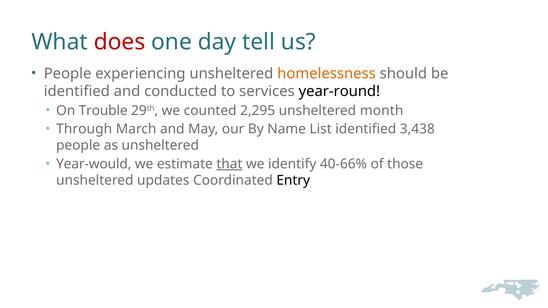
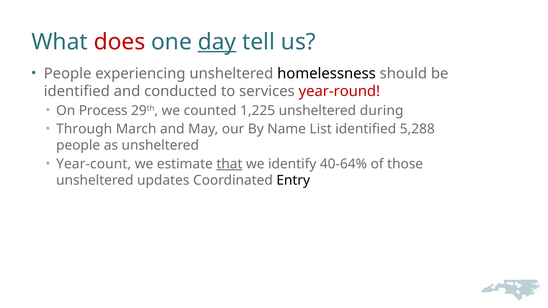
day underline: none -> present
homelessness colour: orange -> black
year-round colour: black -> red
Trouble: Trouble -> Process
2,295: 2,295 -> 1,225
month: month -> during
3,438: 3,438 -> 5,288
Year-would: Year-would -> Year-count
40-66%: 40-66% -> 40-64%
